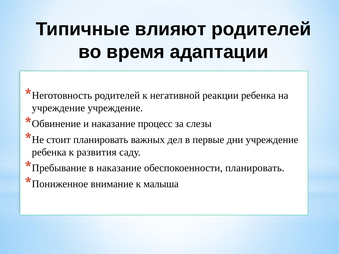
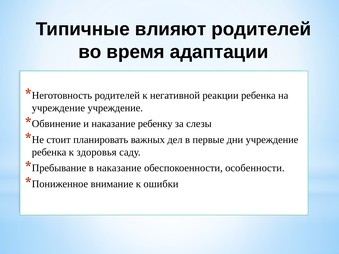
процесс: процесс -> ребенку
развития: развития -> здоровья
обеспокоенности планировать: планировать -> особенности
малыша: малыша -> ошибки
